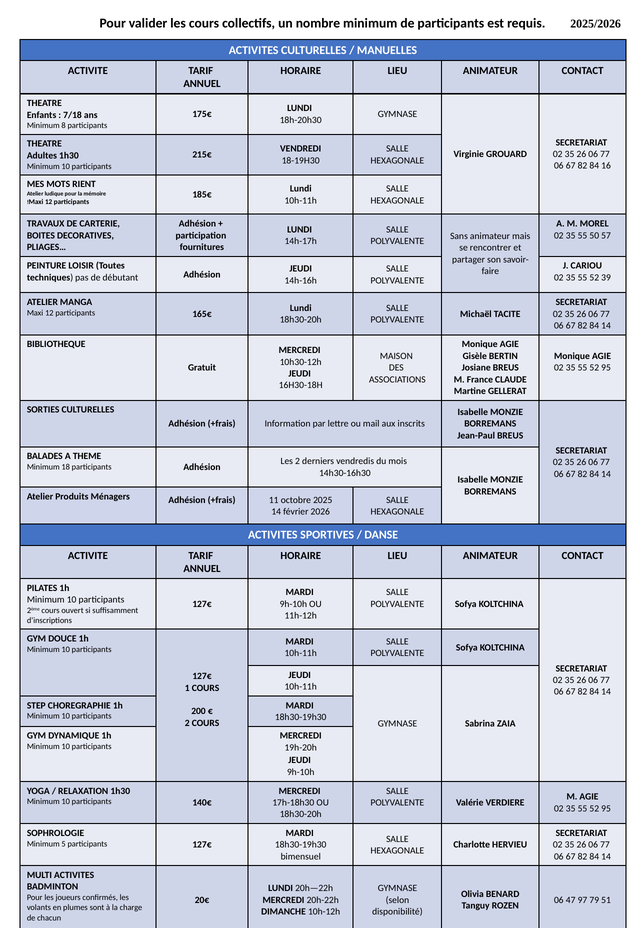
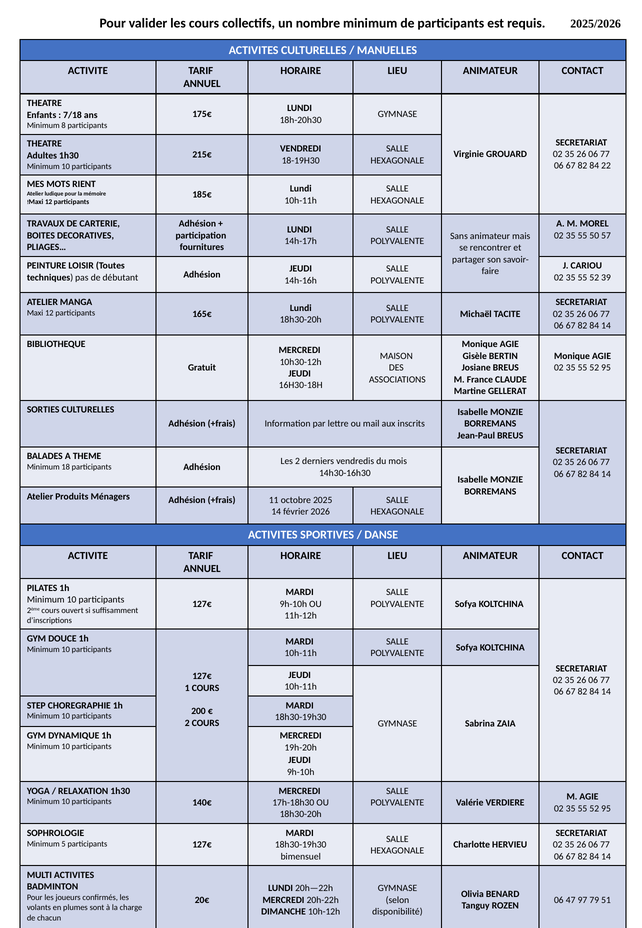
16: 16 -> 22
